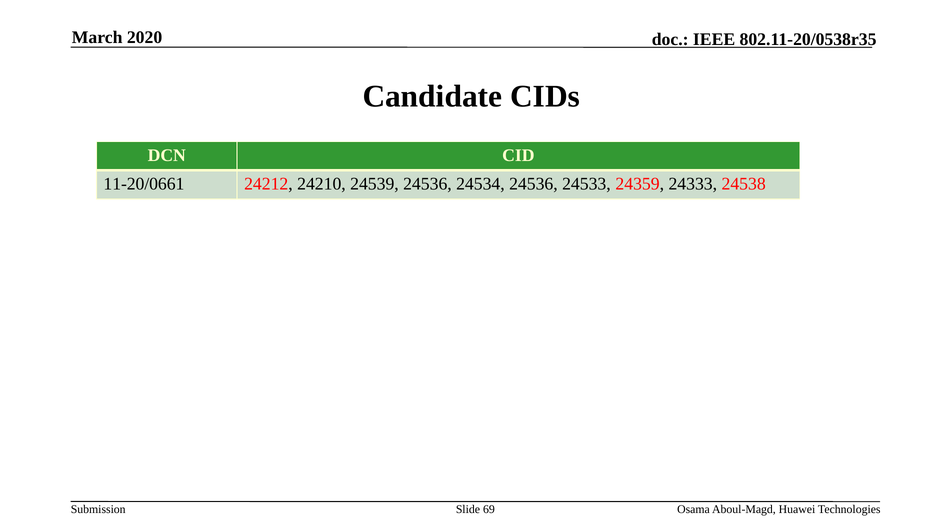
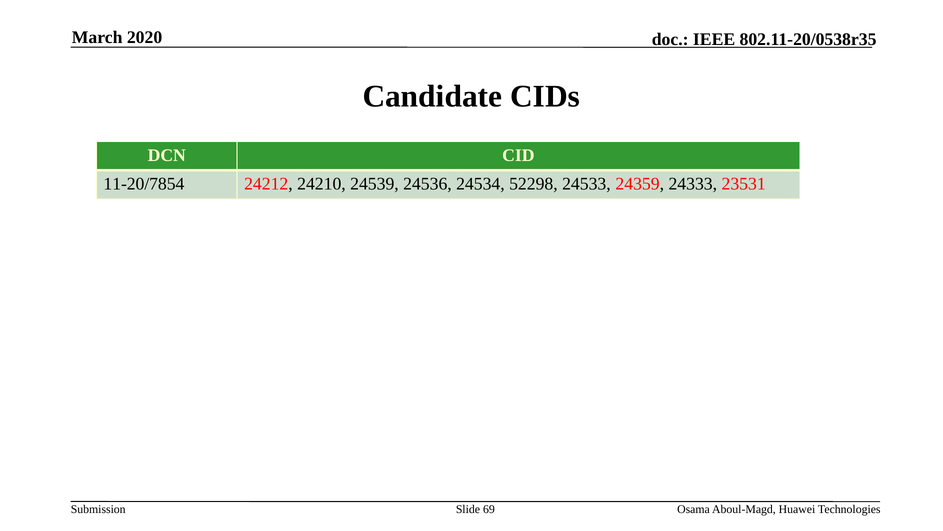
11-20/0661: 11-20/0661 -> 11-20/7854
24534 24536: 24536 -> 52298
24538: 24538 -> 23531
